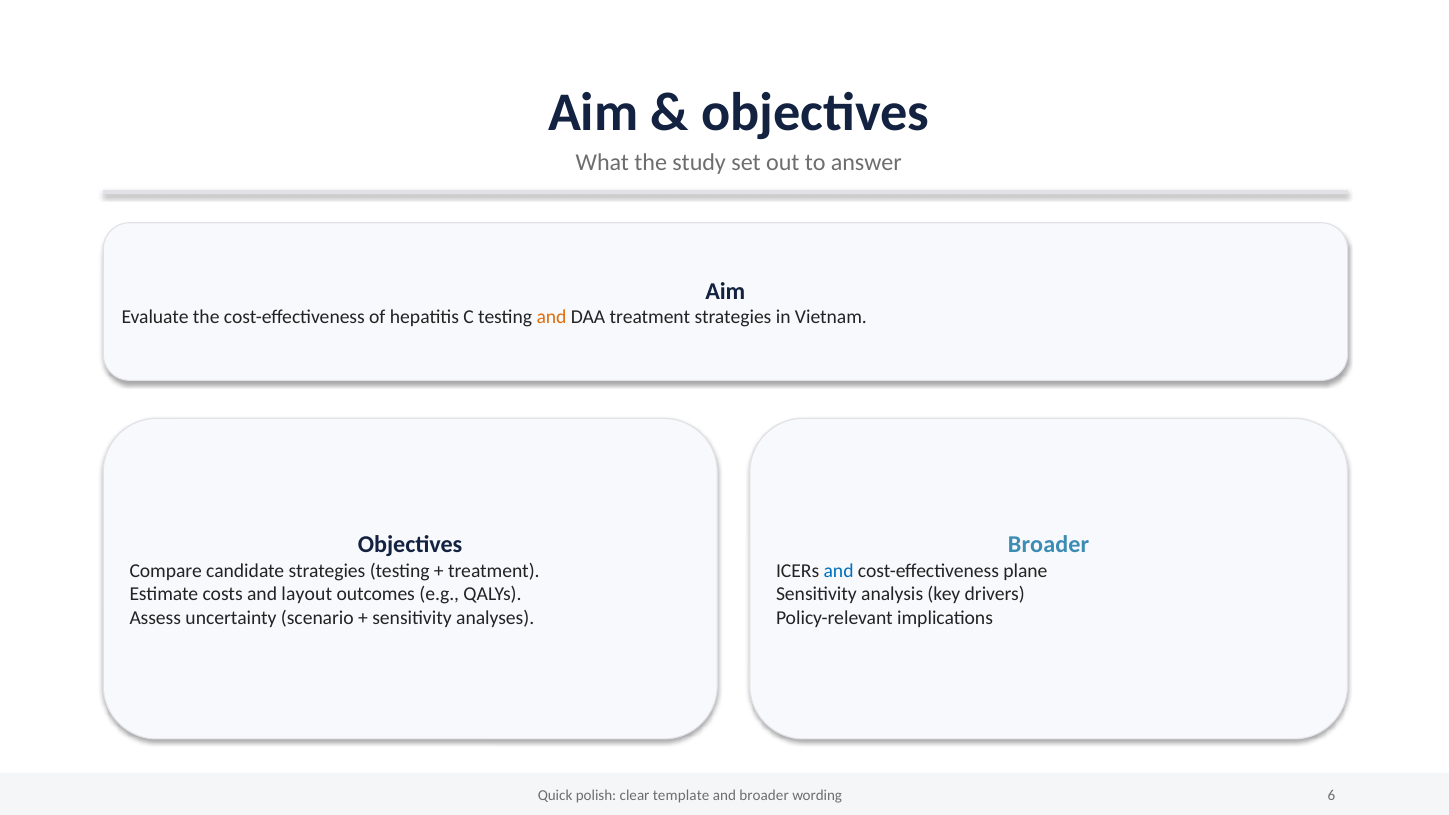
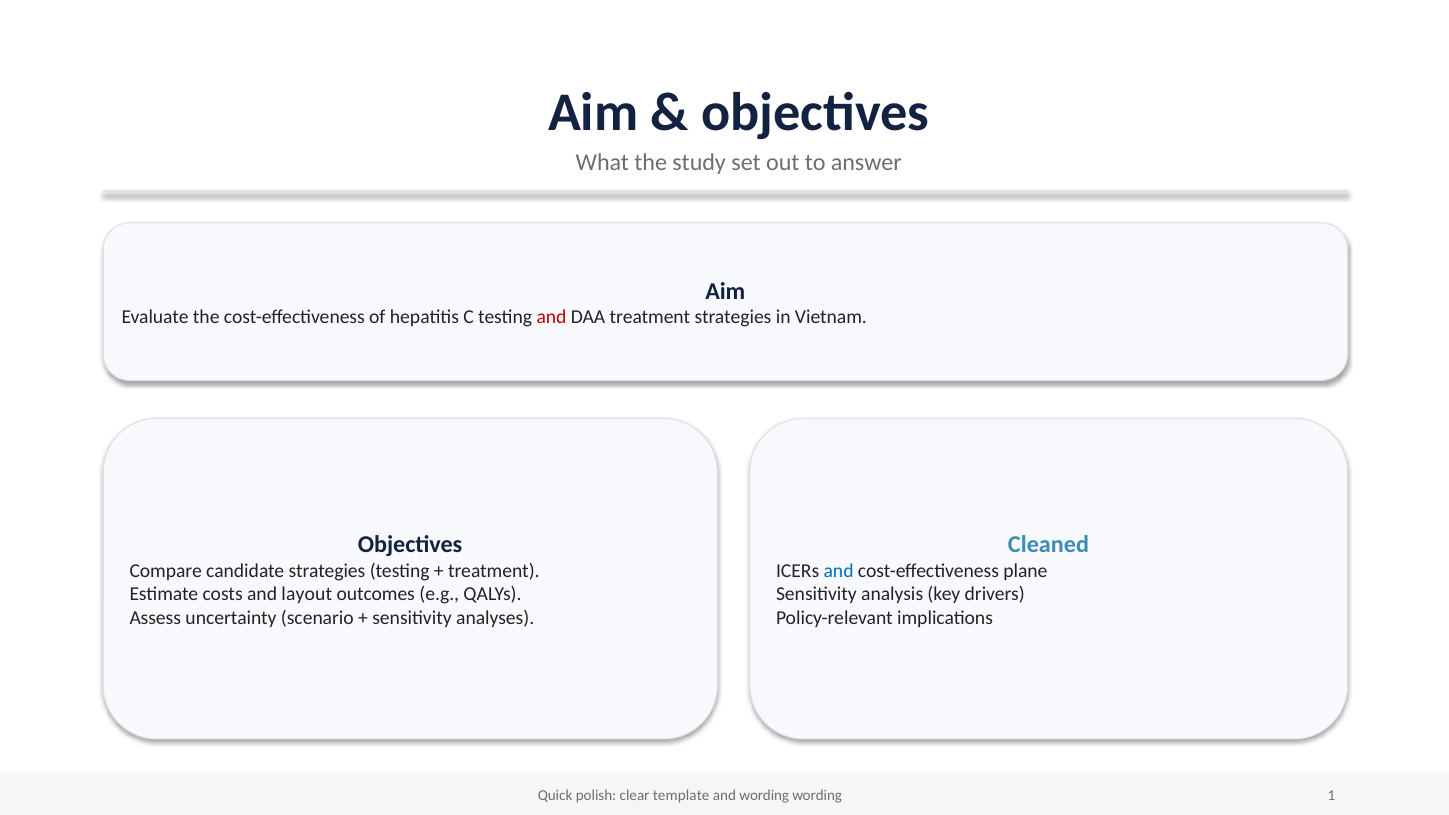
and at (552, 317) colour: orange -> red
Broader at (1049, 545): Broader -> Cleaned
and broader: broader -> wording
6: 6 -> 1
